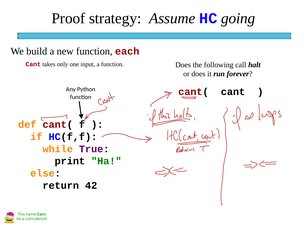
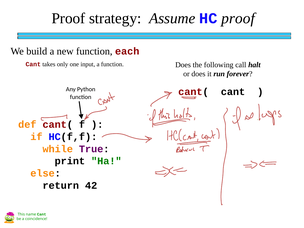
HC going: going -> proof
